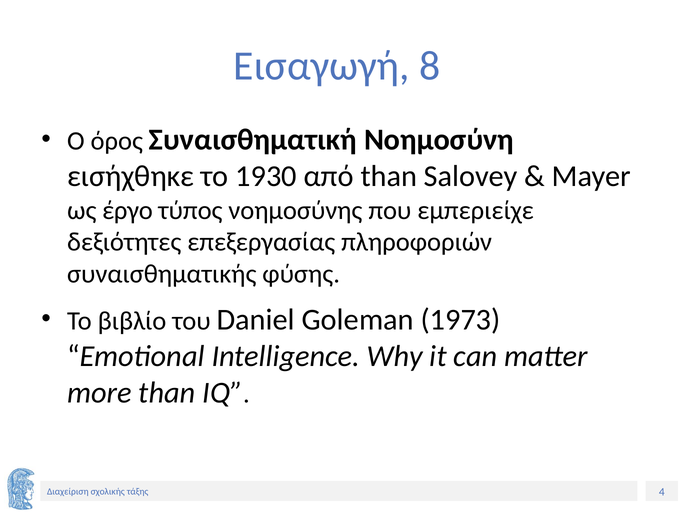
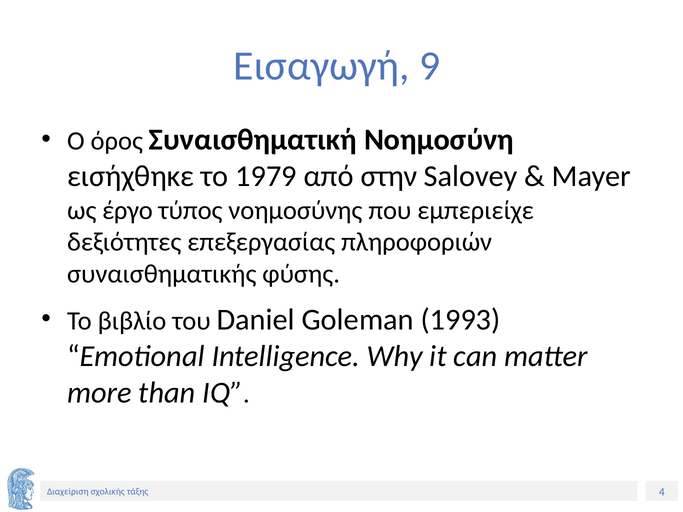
8: 8 -> 9
1930: 1930 -> 1979
από than: than -> στην
1973: 1973 -> 1993
